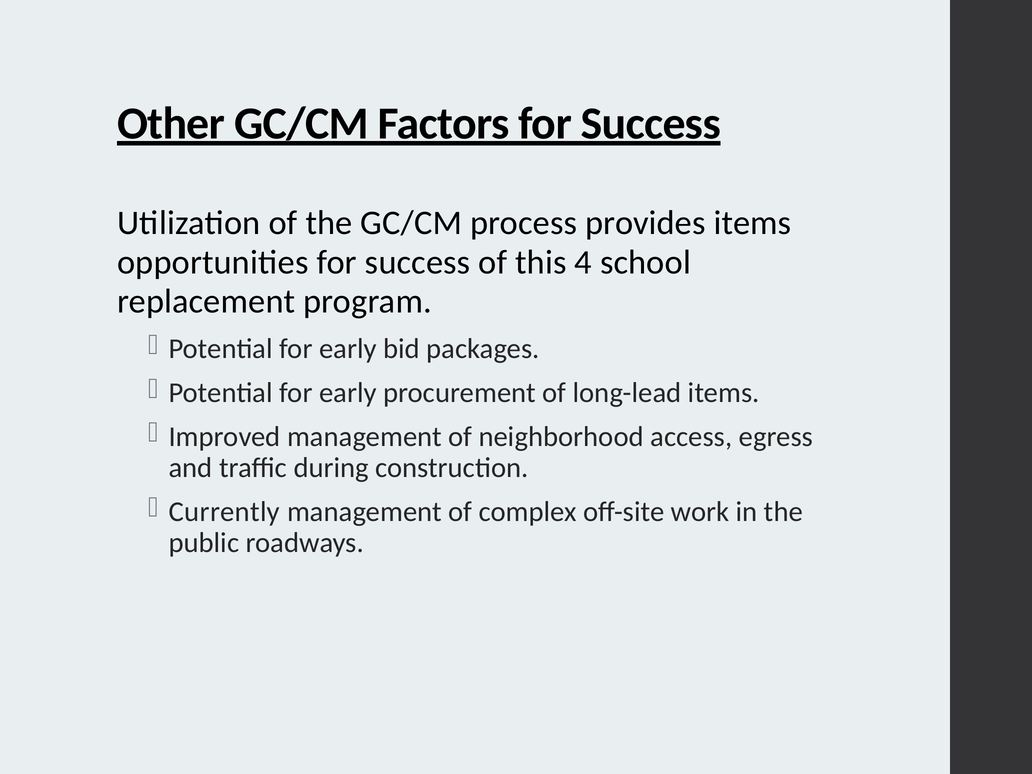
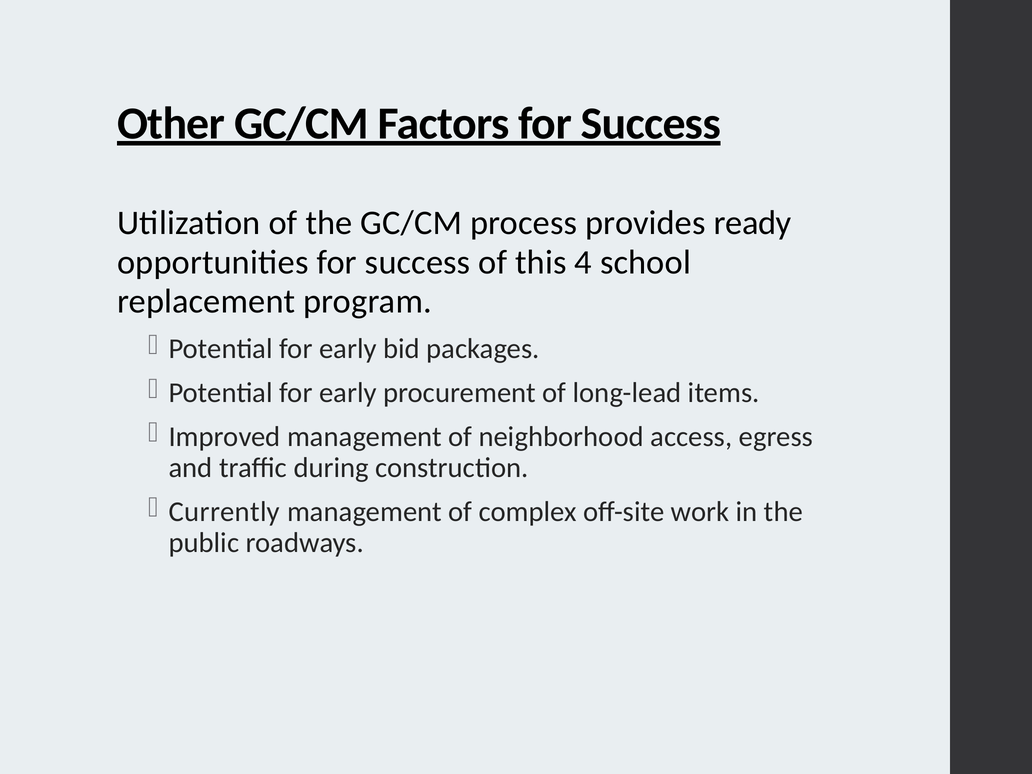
provides items: items -> ready
